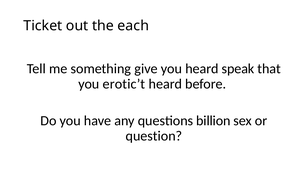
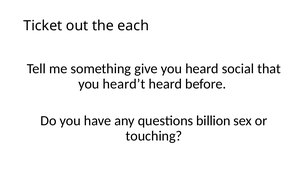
speak: speak -> social
erotic’t: erotic’t -> heard’t
question: question -> touching
